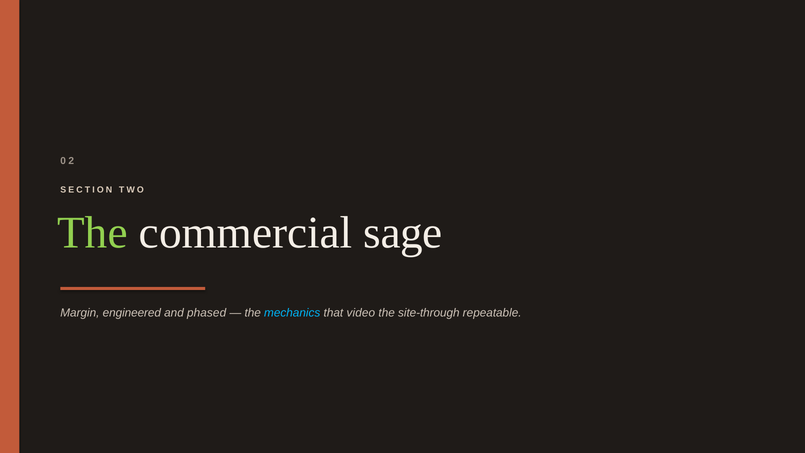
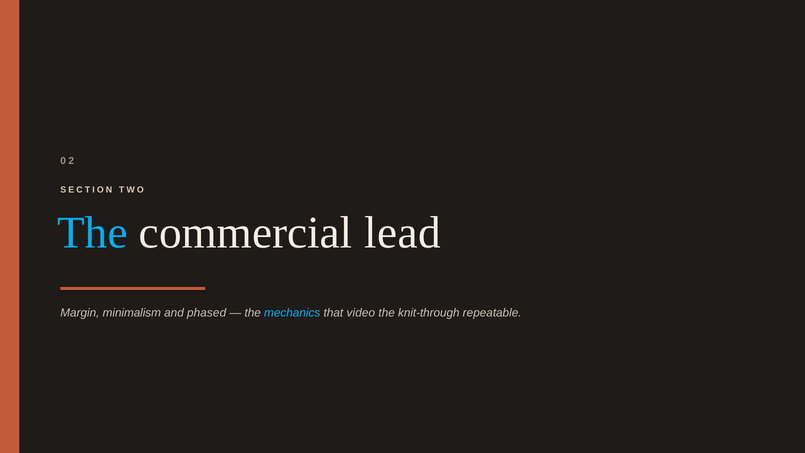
The at (92, 233) colour: light green -> light blue
sage: sage -> lead
engineered: engineered -> minimalism
site-through: site-through -> knit-through
